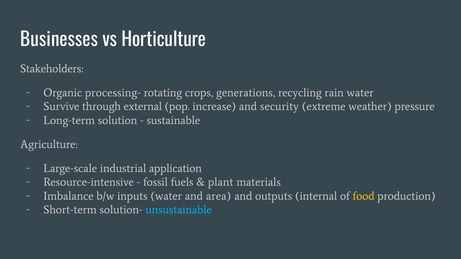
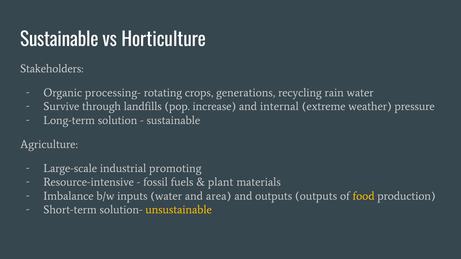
Businesses at (59, 40): Businesses -> Sustainable
external: external -> landfills
security: security -> internal
application: application -> promoting
outputs internal: internal -> outputs
unsustainable colour: light blue -> yellow
